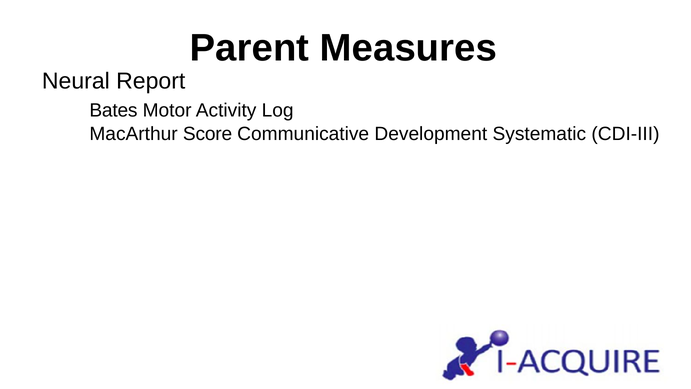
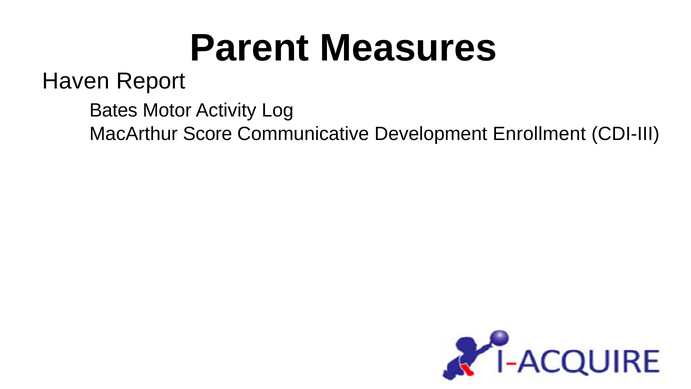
Neural: Neural -> Haven
Systematic: Systematic -> Enrollment
